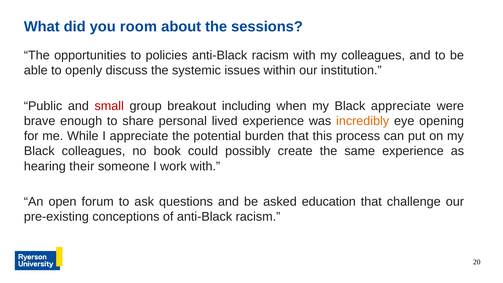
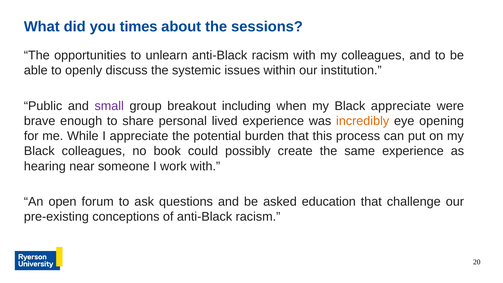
room: room -> times
policies: policies -> unlearn
small colour: red -> purple
their: their -> near
